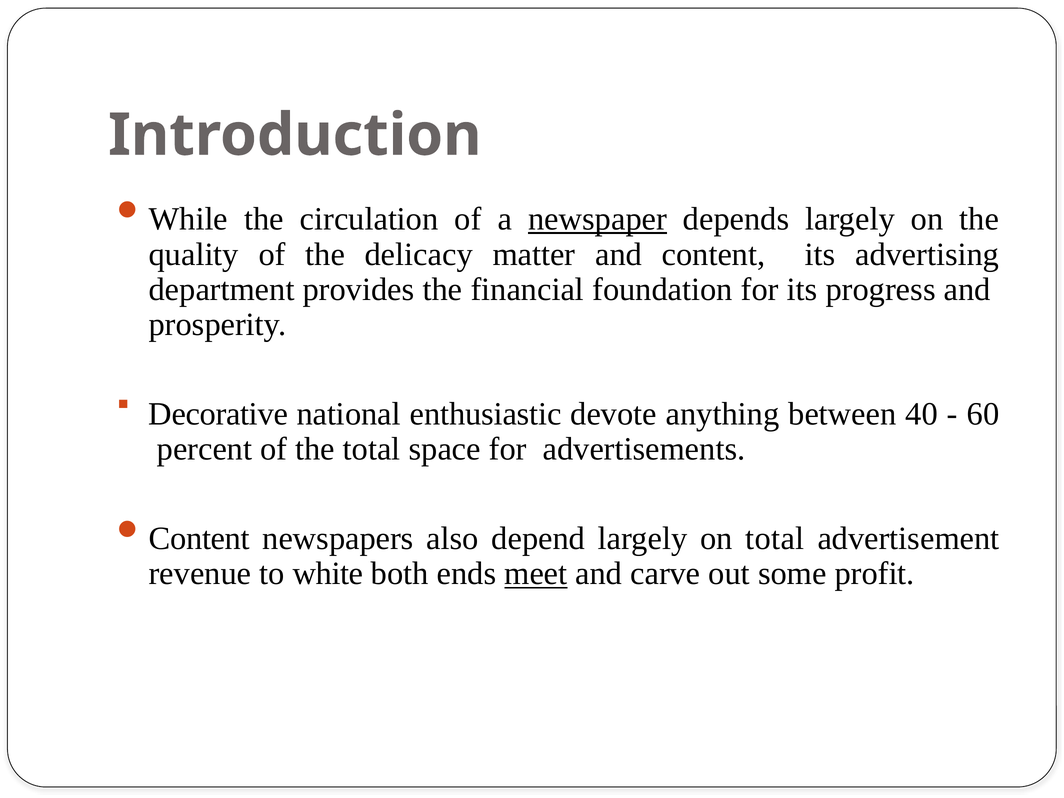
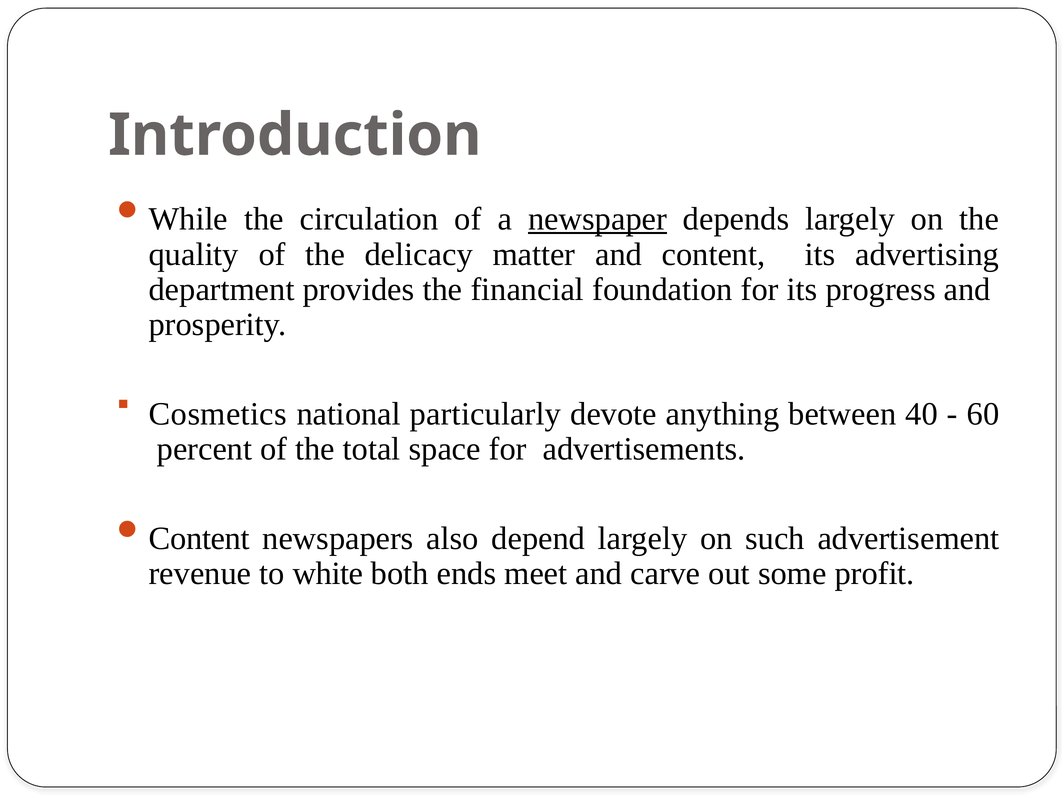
Decorative: Decorative -> Cosmetics
enthusiastic: enthusiastic -> particularly
on total: total -> such
meet underline: present -> none
